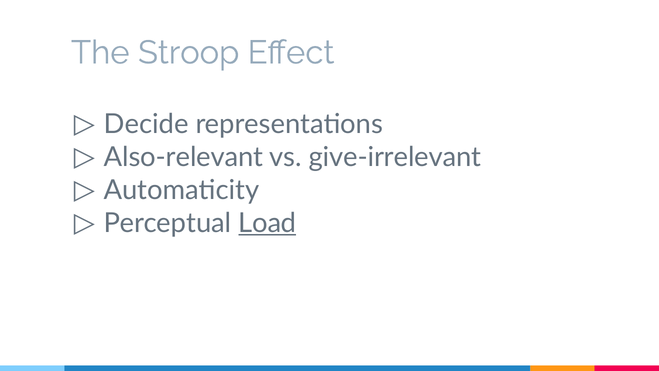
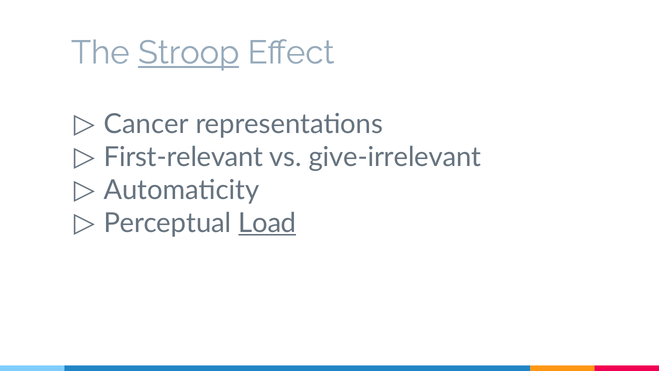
Stroop underline: none -> present
Decide: Decide -> Cancer
Also-relevant: Also-relevant -> First-relevant
